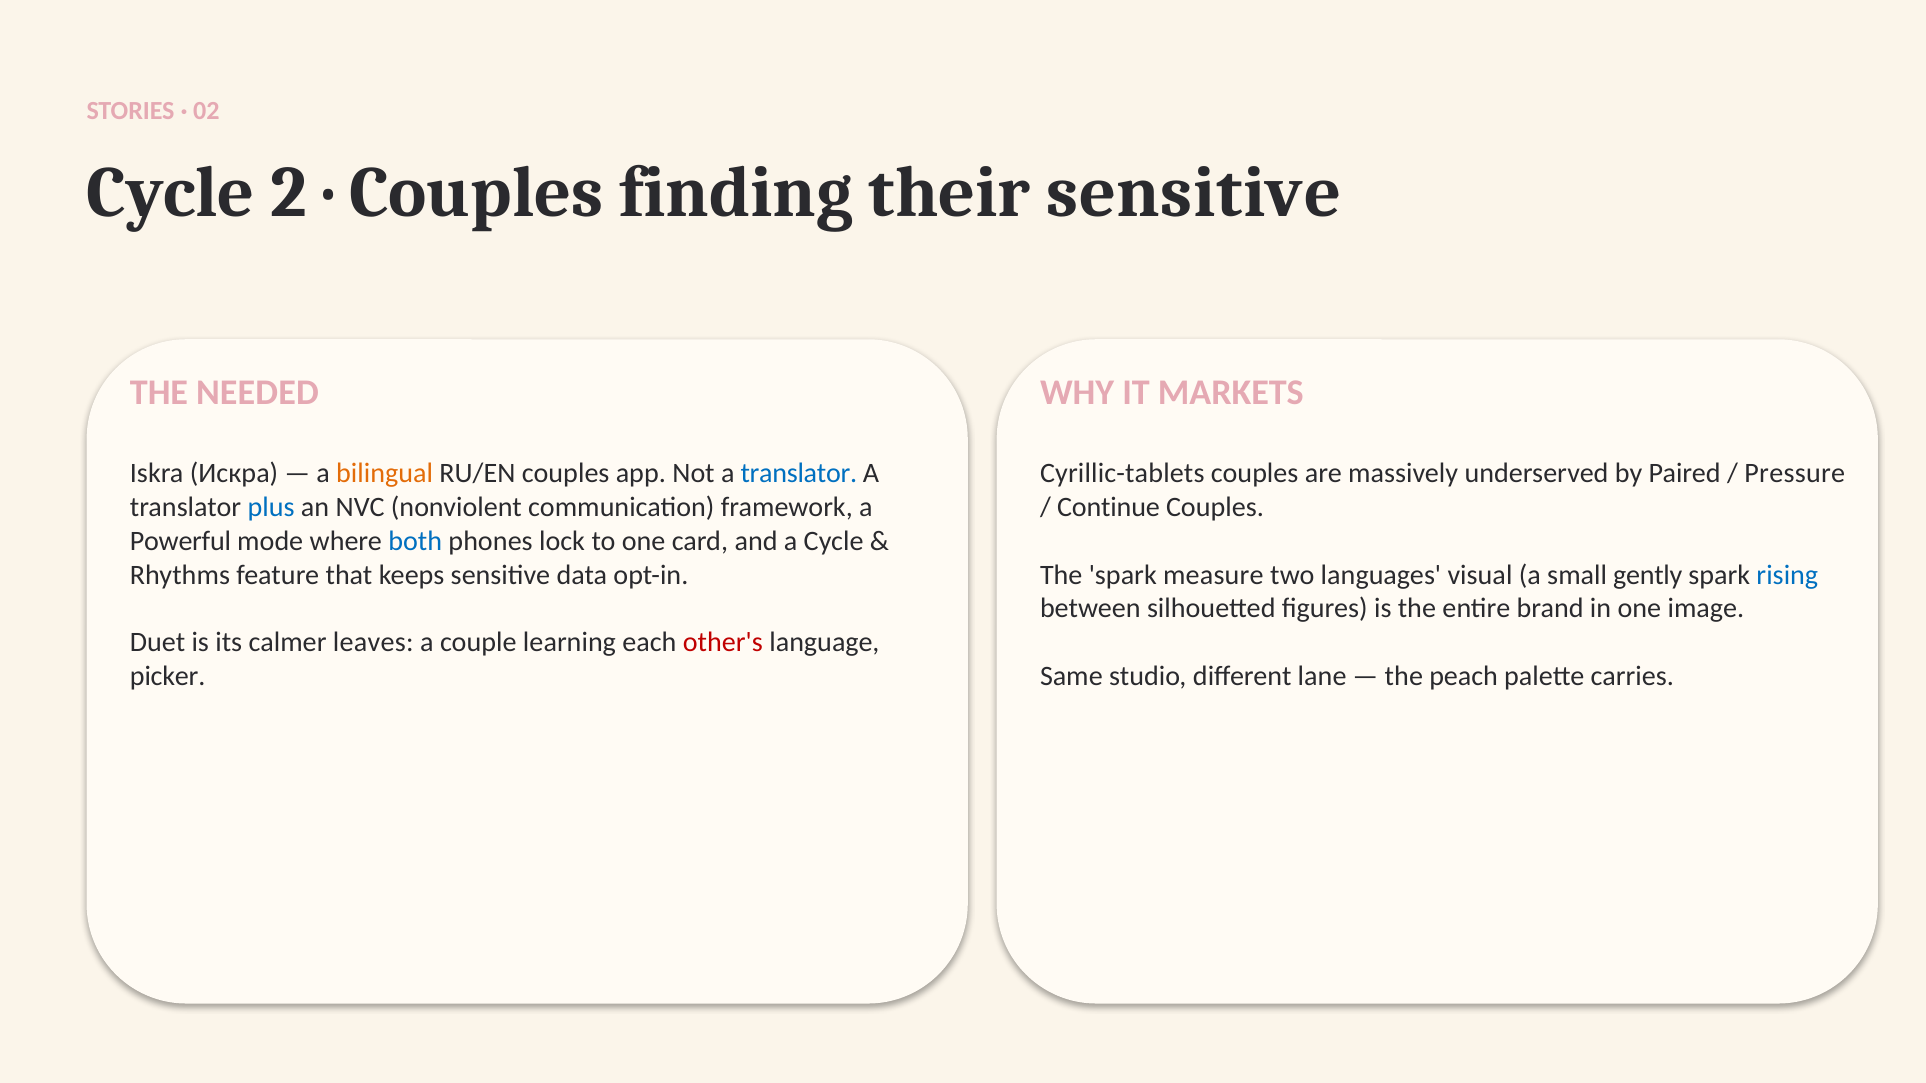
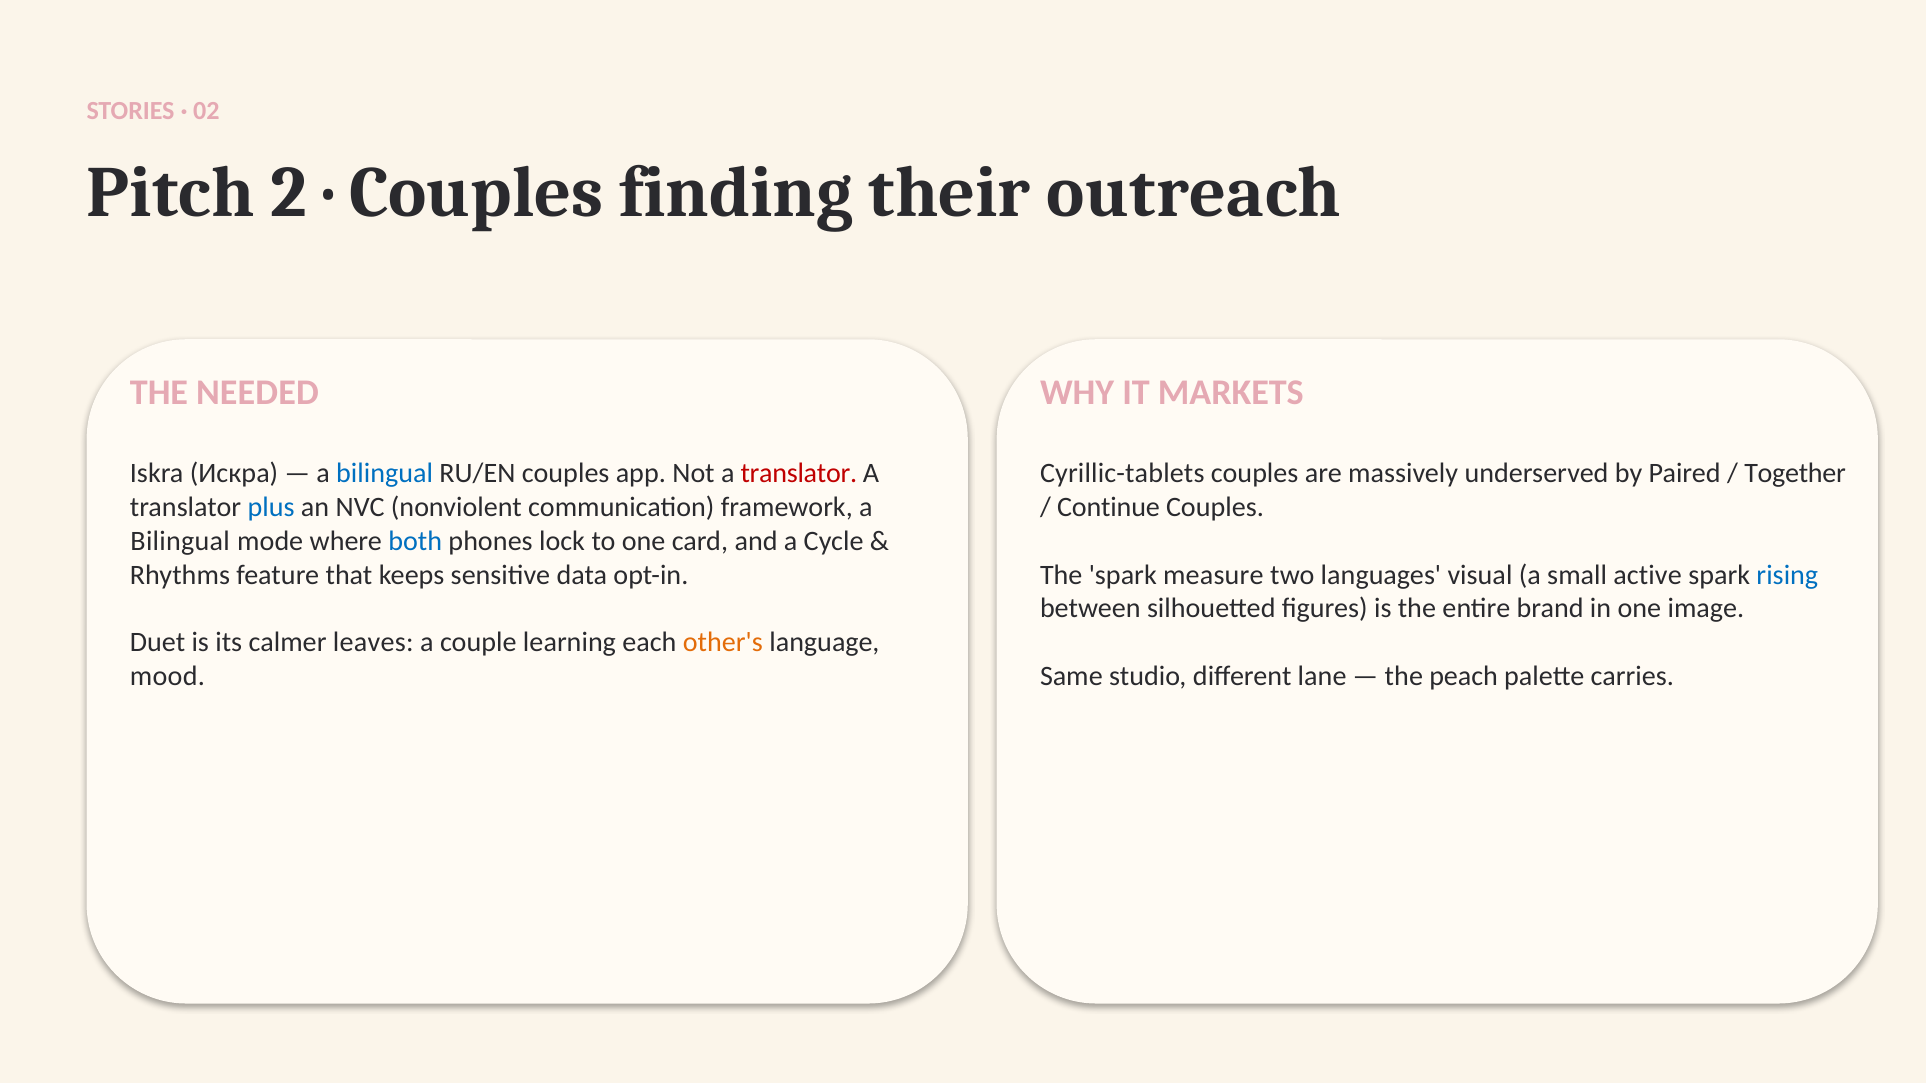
Cycle at (171, 193): Cycle -> Pitch
their sensitive: sensitive -> outreach
bilingual at (385, 474) colour: orange -> blue
translator at (799, 474) colour: blue -> red
Pressure: Pressure -> Together
Powerful at (180, 541): Powerful -> Bilingual
gently: gently -> active
other's colour: red -> orange
picker: picker -> mood
